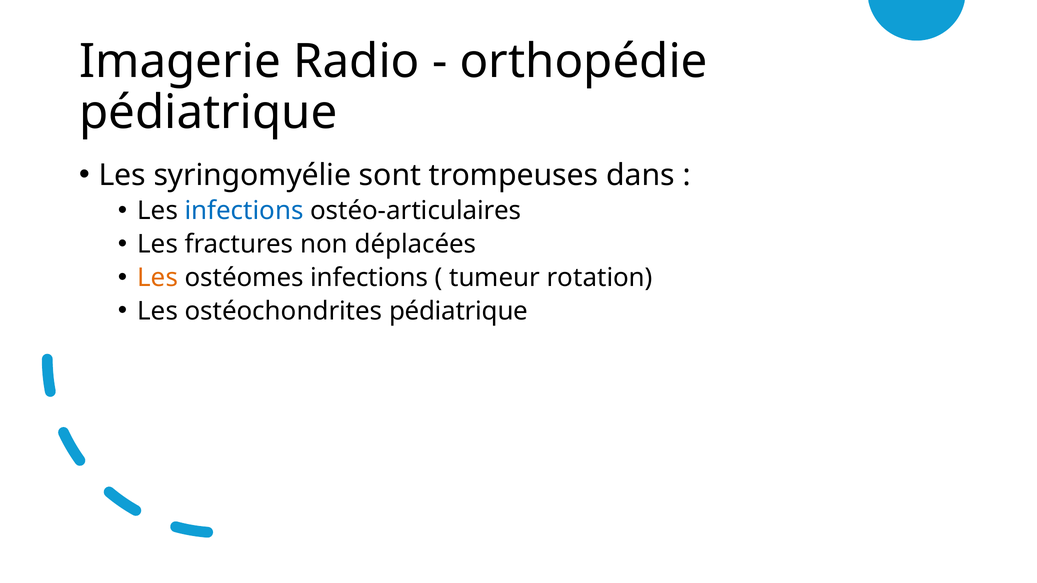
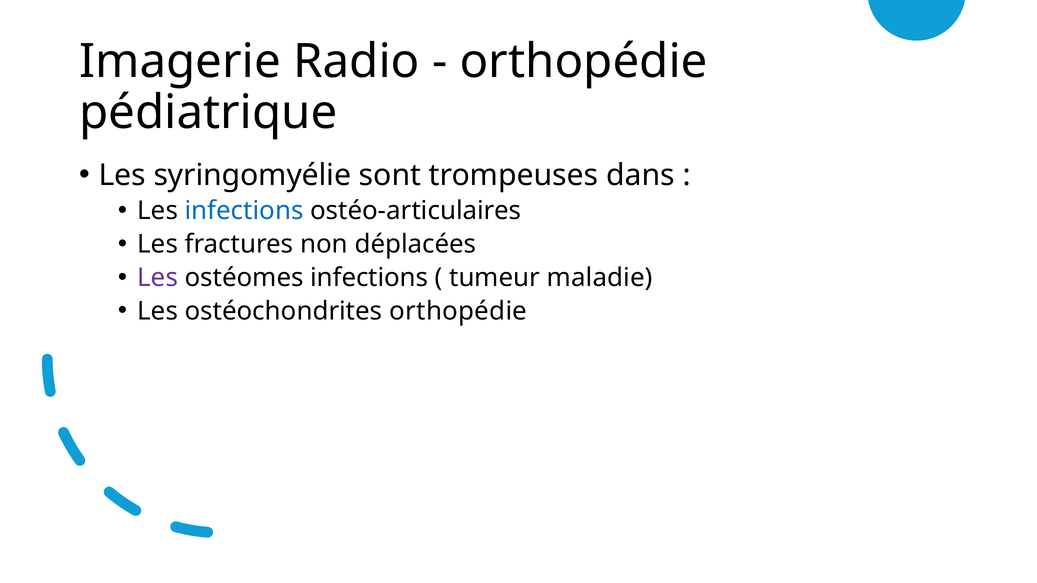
Les at (158, 278) colour: orange -> purple
rotation: rotation -> maladie
ostéochondrites pédiatrique: pédiatrique -> orthopédie
